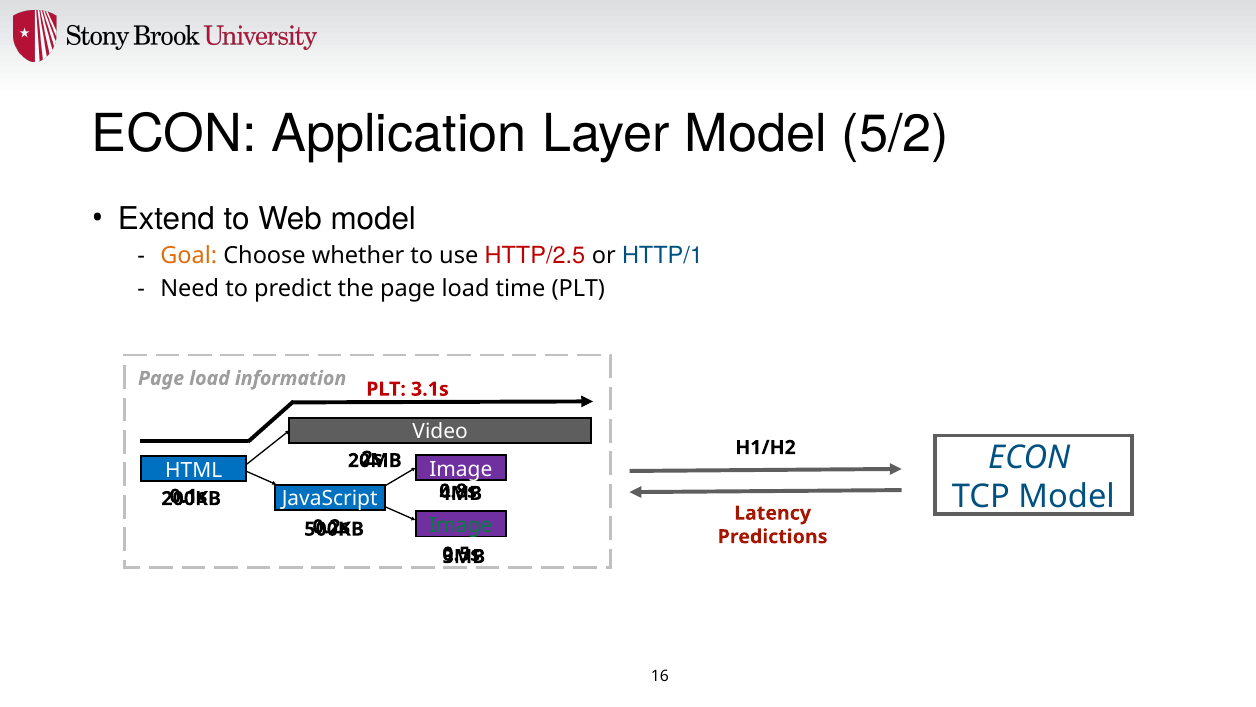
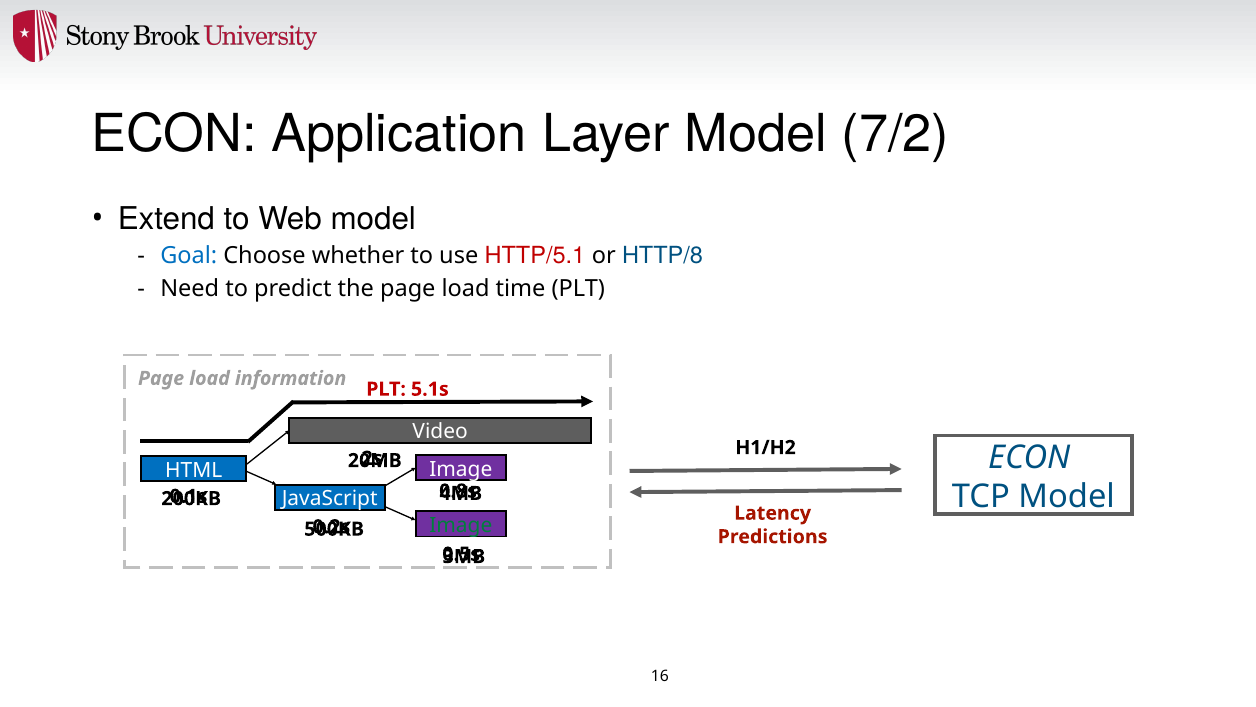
5/2: 5/2 -> 7/2
Goal colour: orange -> blue
HTTP/2.5: HTTP/2.5 -> HTTP/5.1
HTTP/1: HTTP/1 -> HTTP/8
3.1s: 3.1s -> 5.1s
